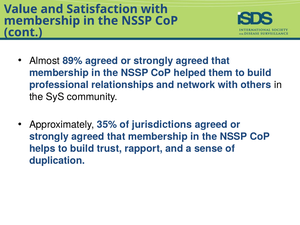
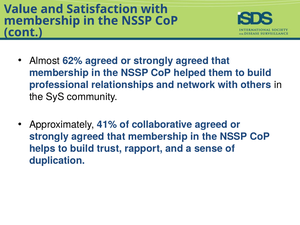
89%: 89% -> 62%
35%: 35% -> 41%
jurisdictions: jurisdictions -> collaborative
